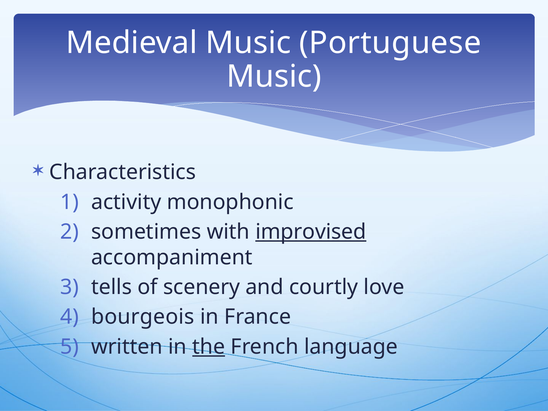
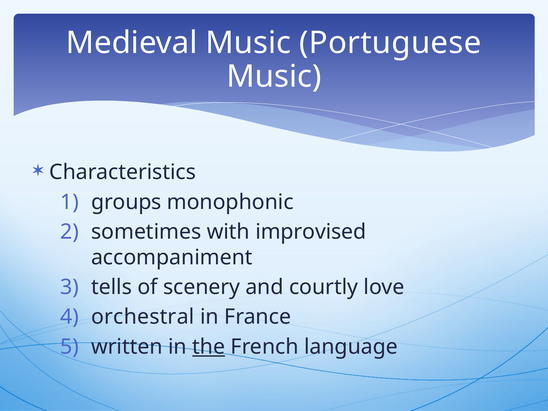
activity: activity -> groups
improvised underline: present -> none
bourgeois: bourgeois -> orchestral
